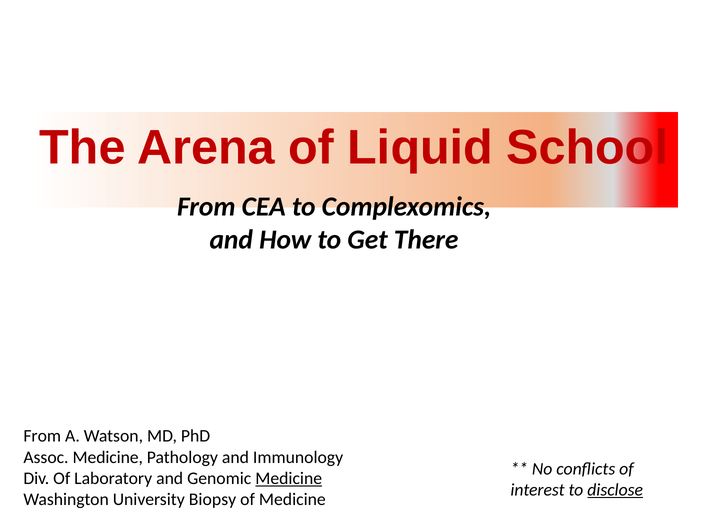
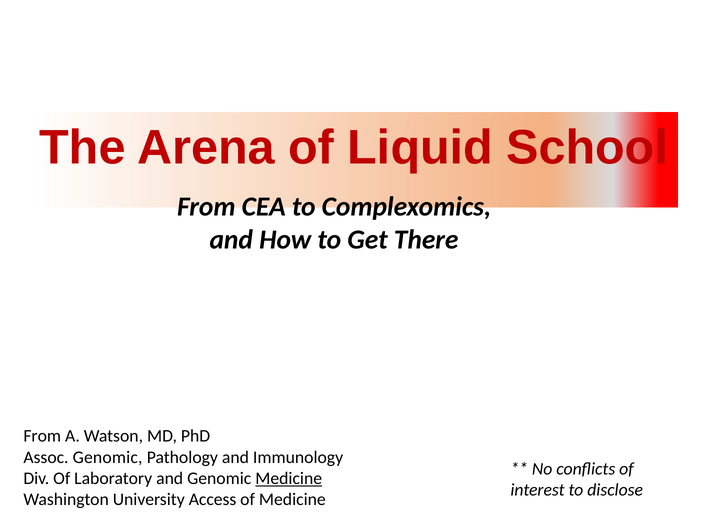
Assoc Medicine: Medicine -> Genomic
disclose underline: present -> none
Biopsy: Biopsy -> Access
